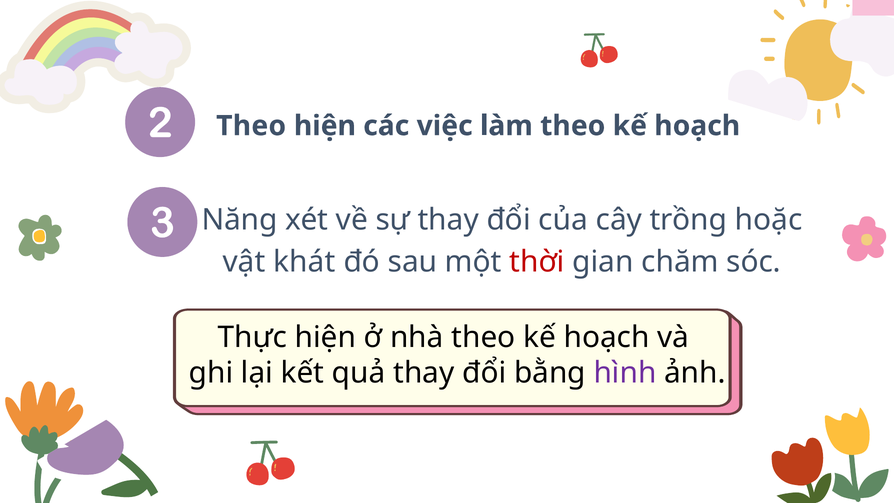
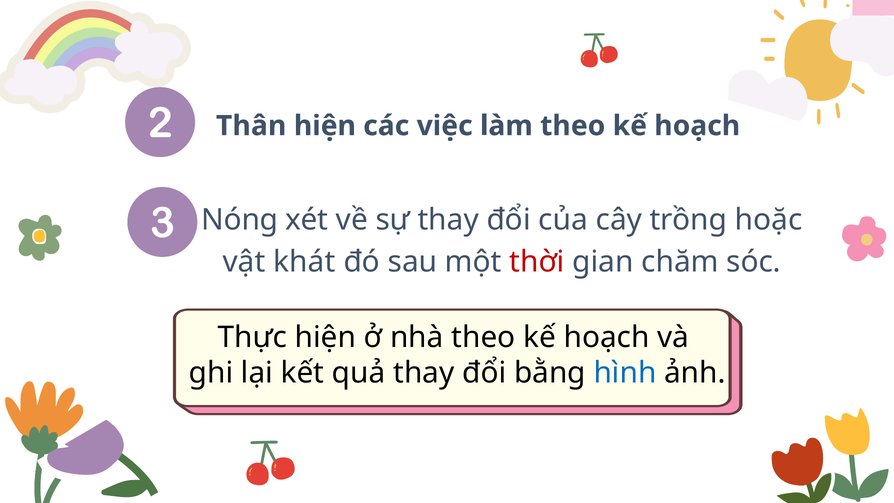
Theo at (251, 126): Theo -> Thân
Năng: Năng -> Nóng
hình colour: purple -> blue
